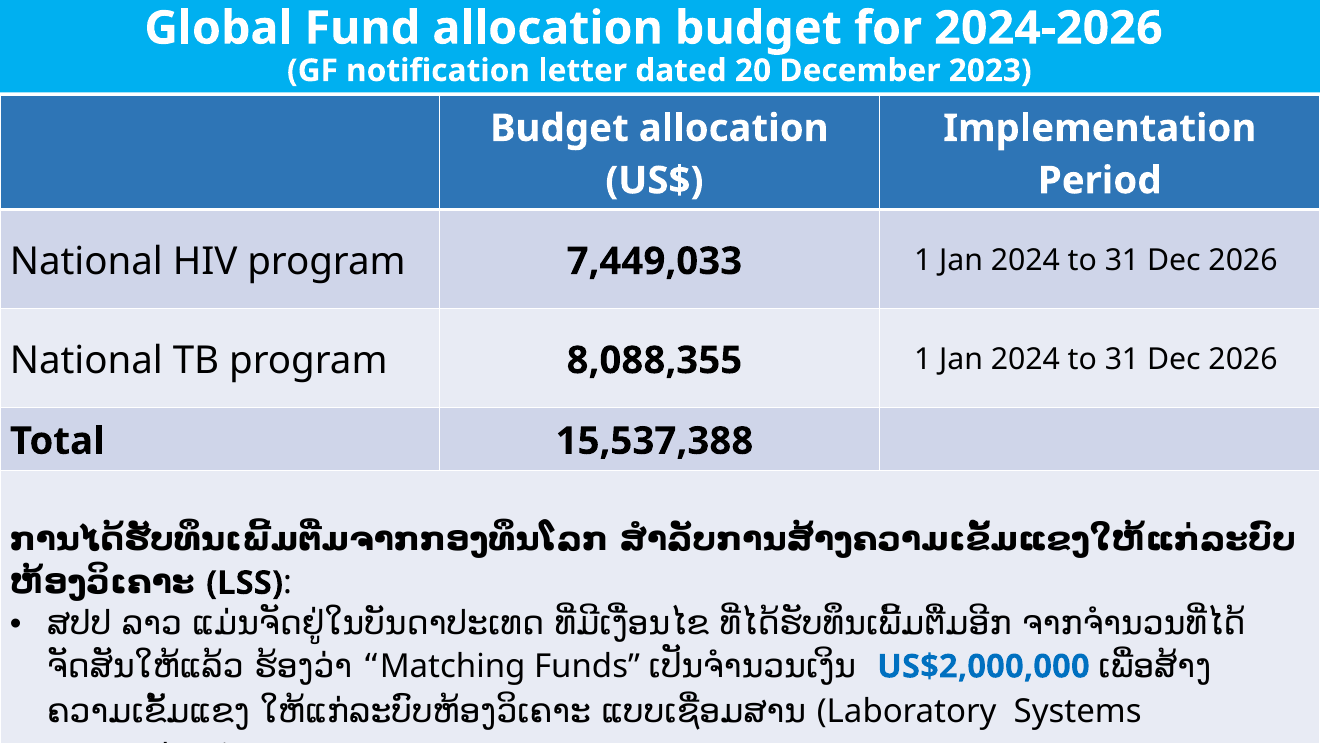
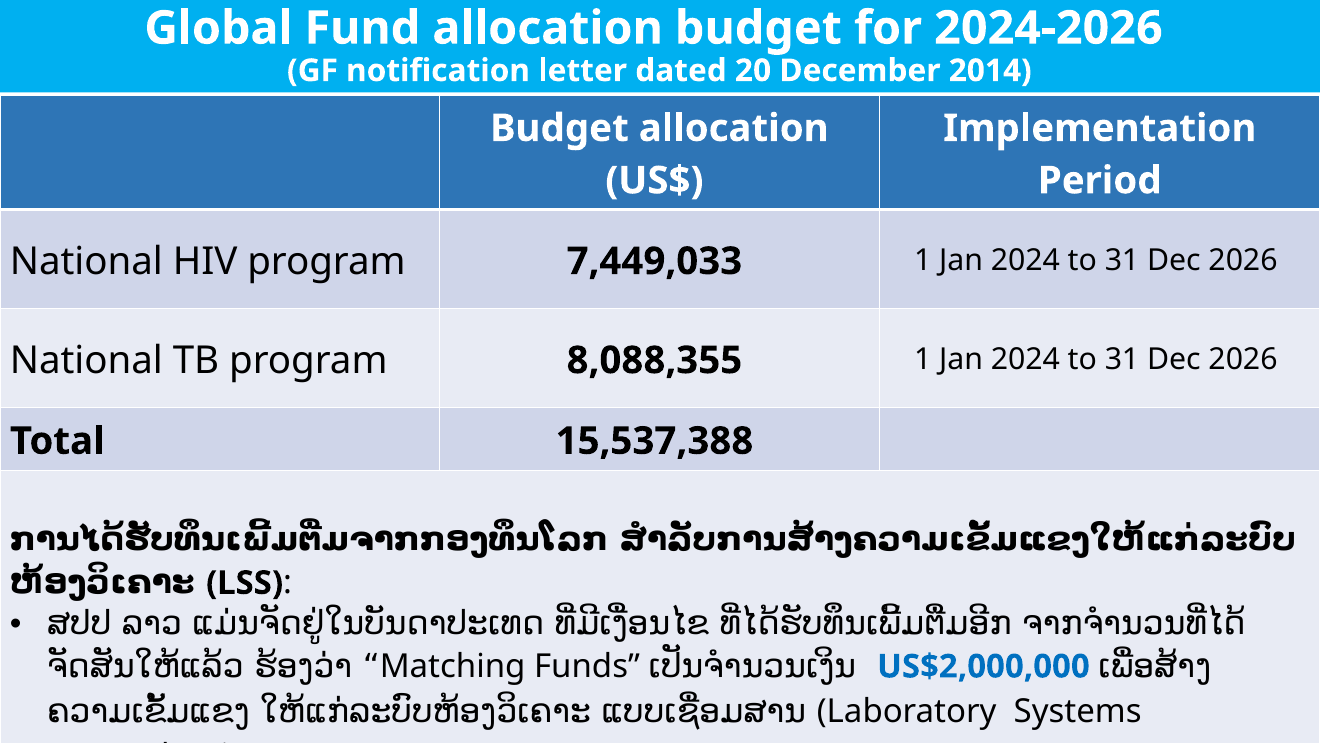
2023: 2023 -> 2014
